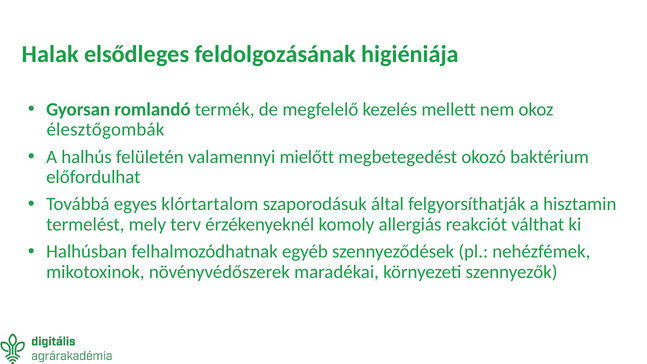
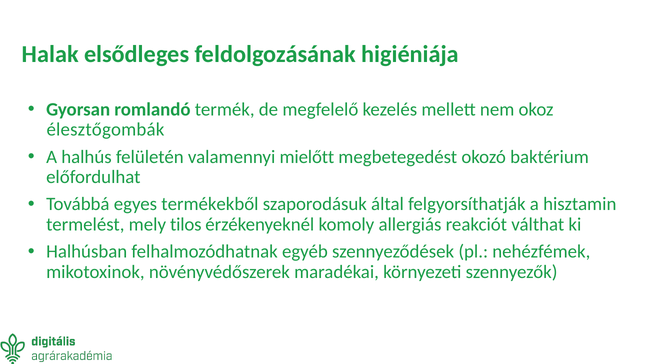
klórtartalom: klórtartalom -> termékekből
terv: terv -> tilos
